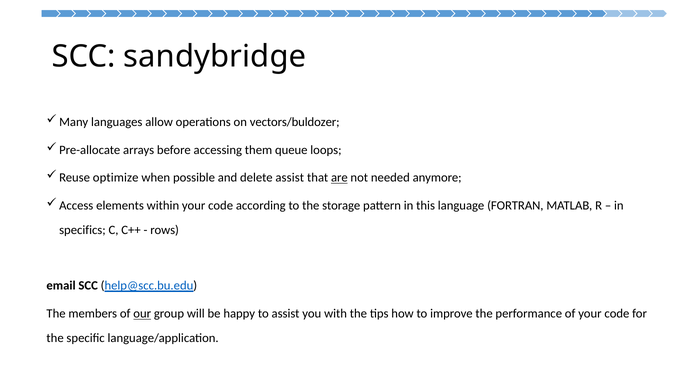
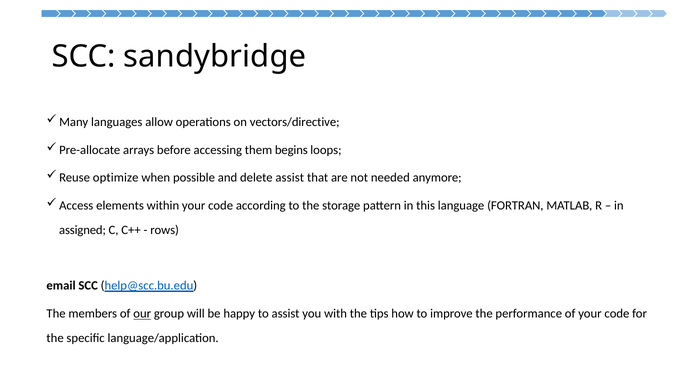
vectors/buldozer: vectors/buldozer -> vectors/directive
queue: queue -> begins
are underline: present -> none
specifics: specifics -> assigned
